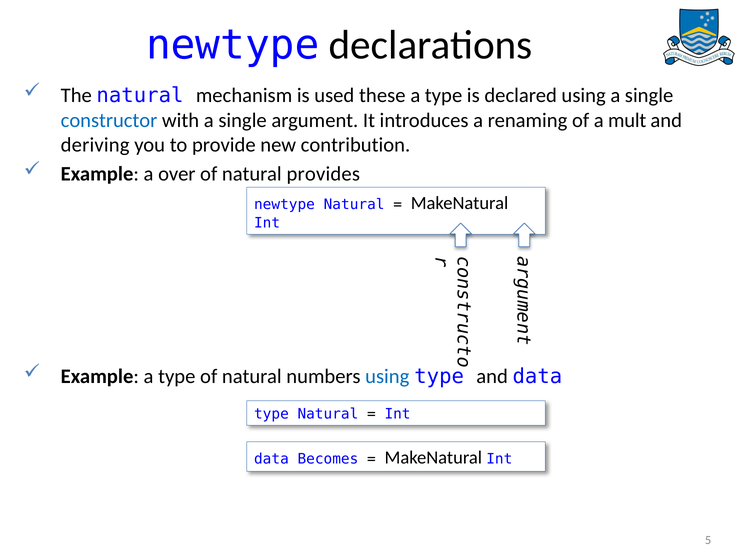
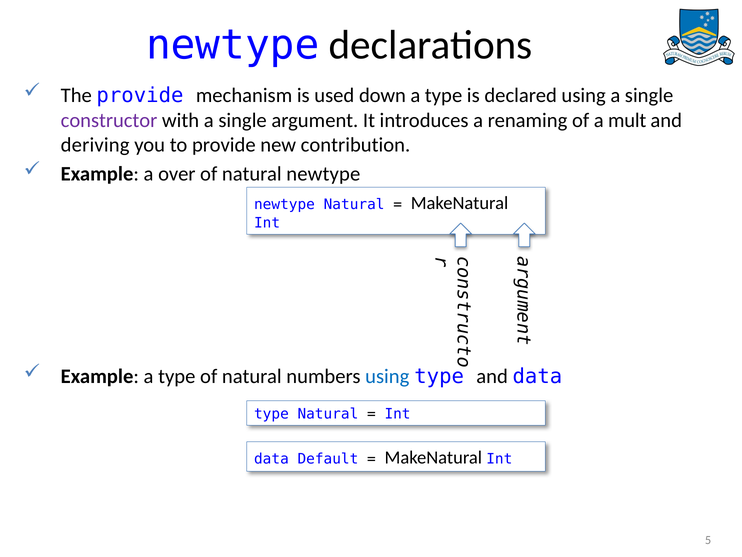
The natural: natural -> provide
these: these -> down
constructor colour: blue -> purple
natural provides: provides -> newtype
Becomes: Becomes -> Default
